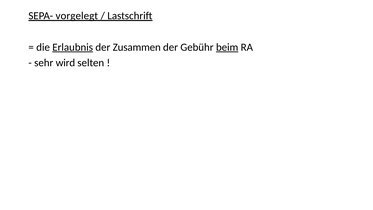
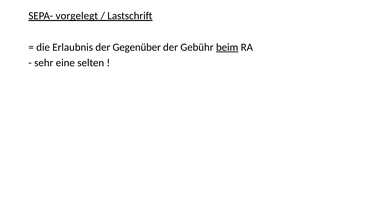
Erlaubnis underline: present -> none
Zusammen: Zusammen -> Gegenüber
wird: wird -> eine
